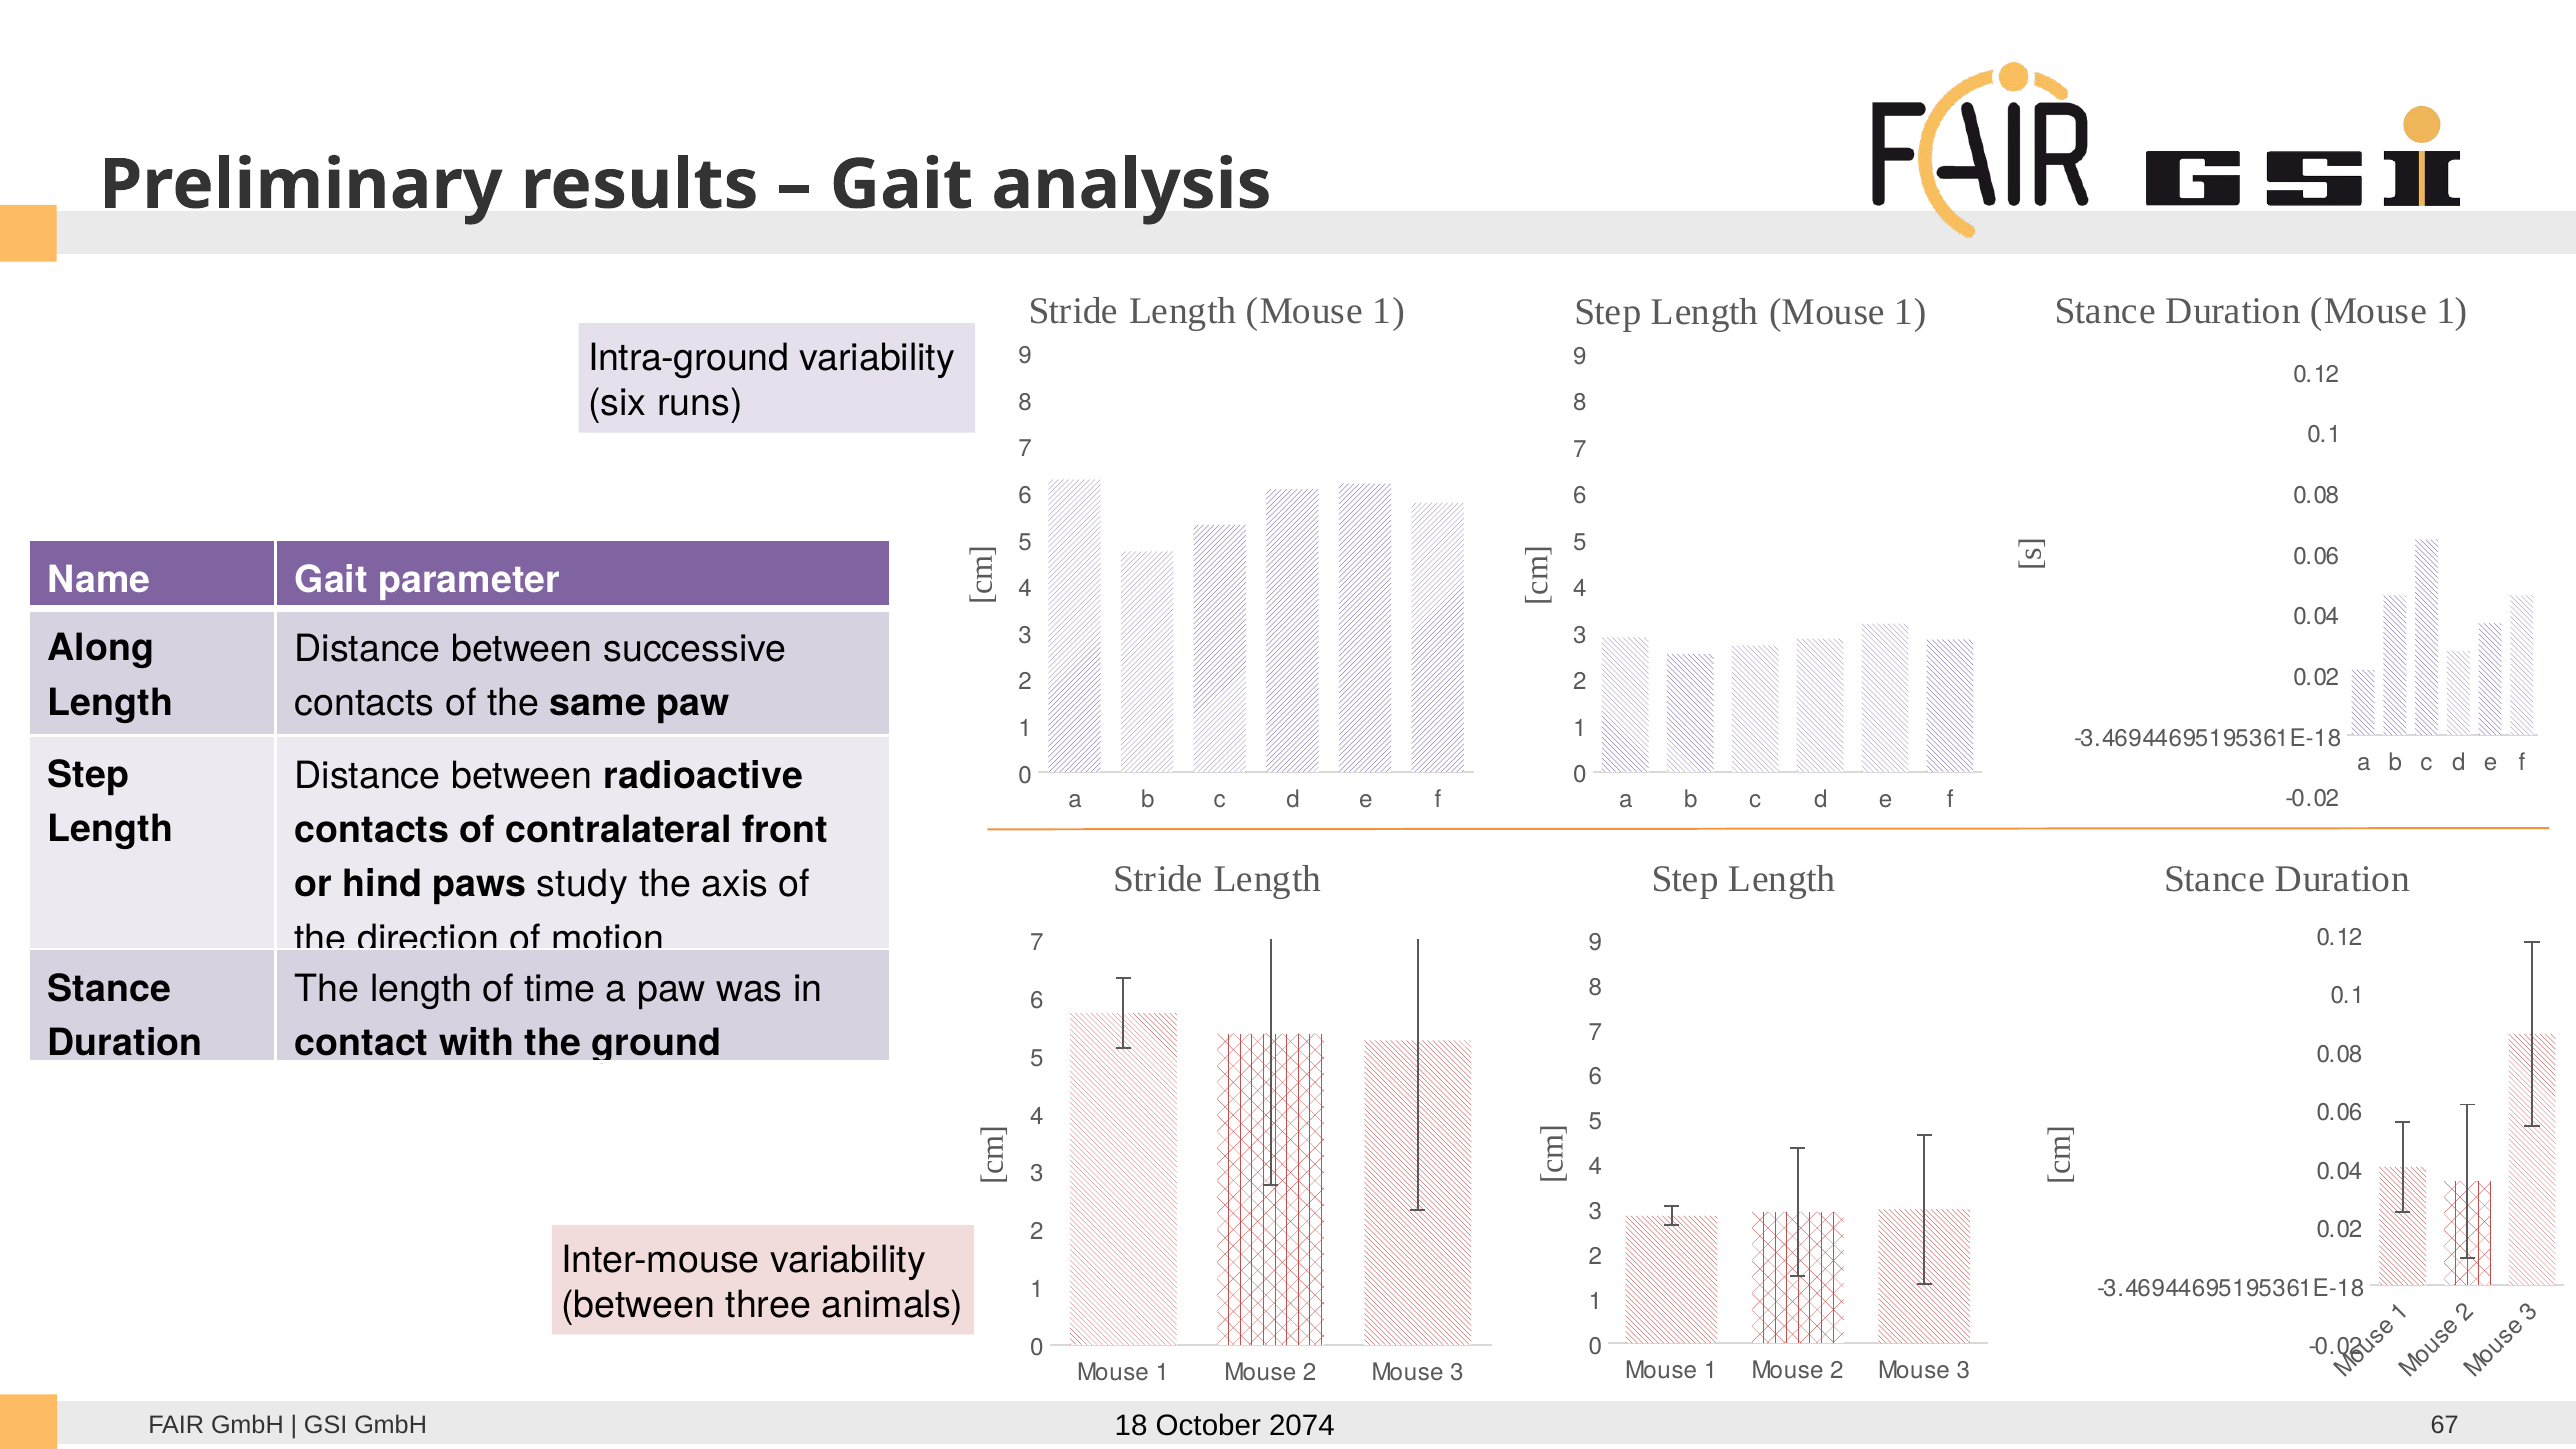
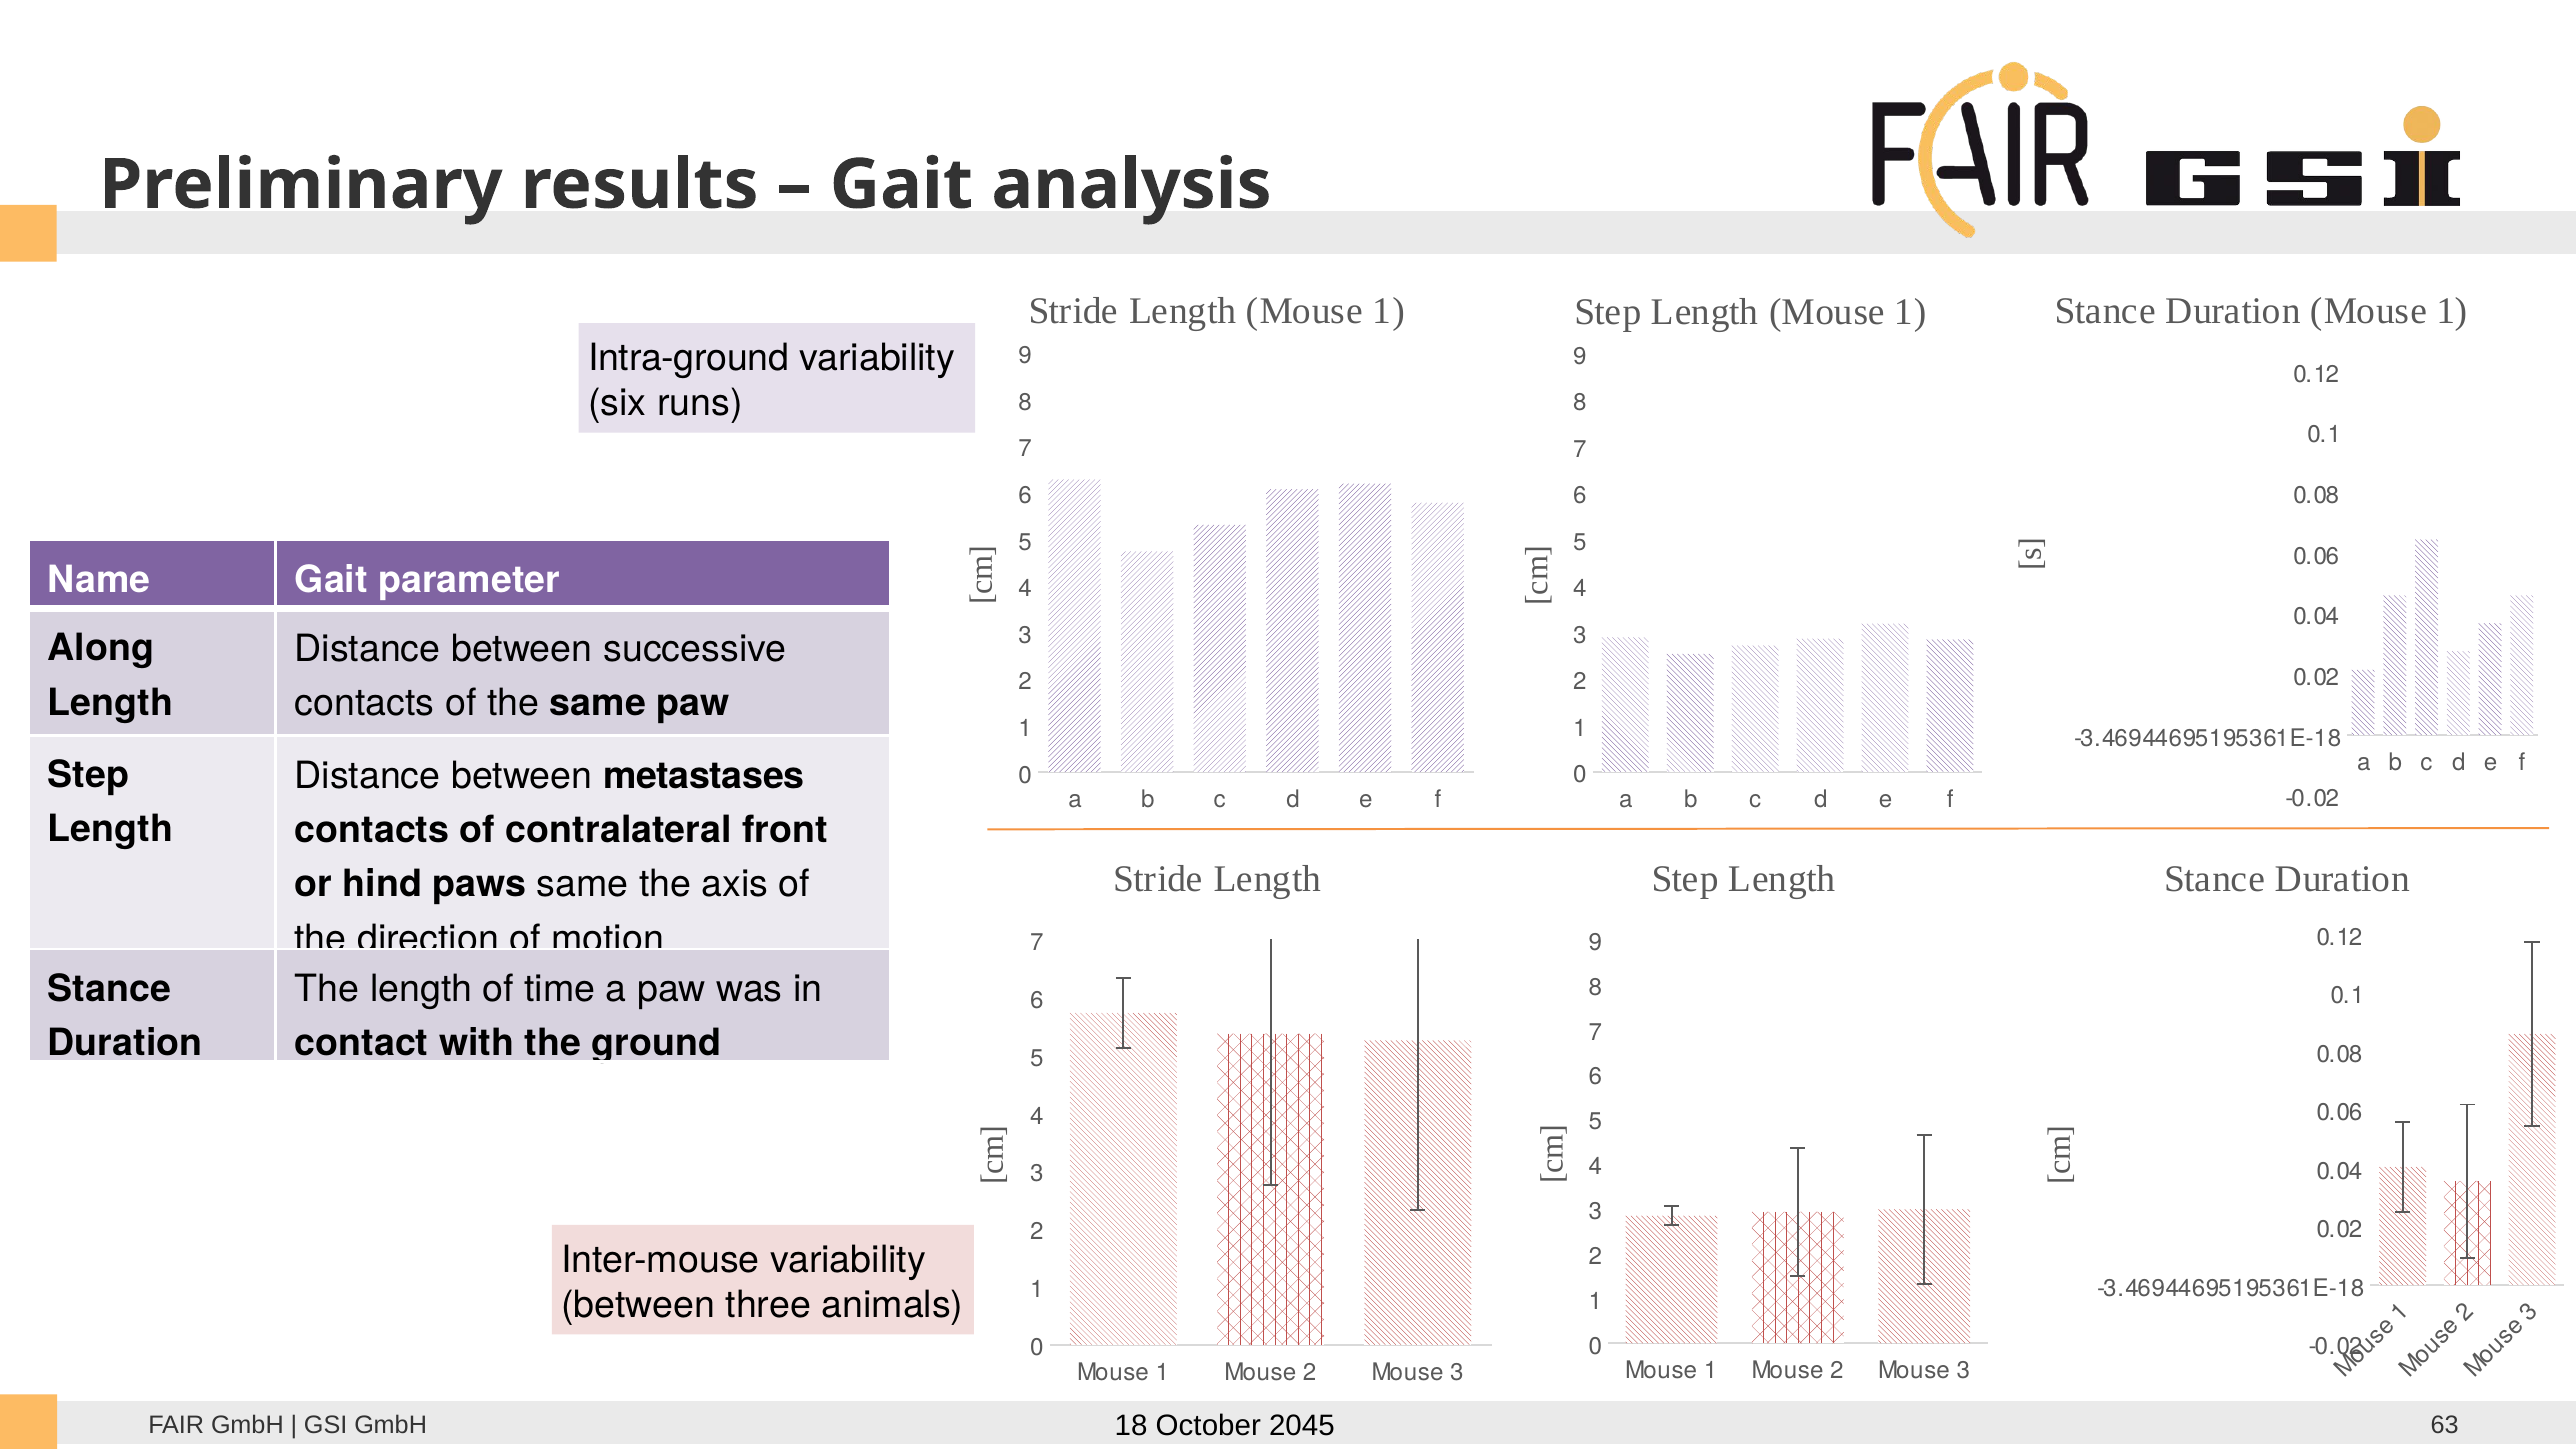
radioactive: radioactive -> metastases
paws study: study -> same
2074: 2074 -> 2045
67: 67 -> 63
